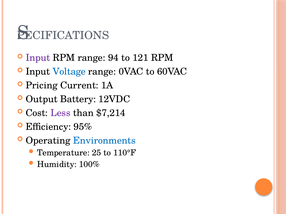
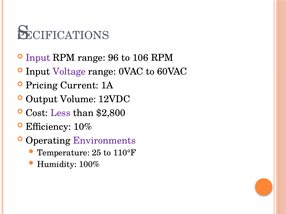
94: 94 -> 96
121: 121 -> 106
Voltage colour: blue -> purple
Battery: Battery -> Volume
$7,214: $7,214 -> $2,800
95%: 95% -> 10%
Environments colour: blue -> purple
